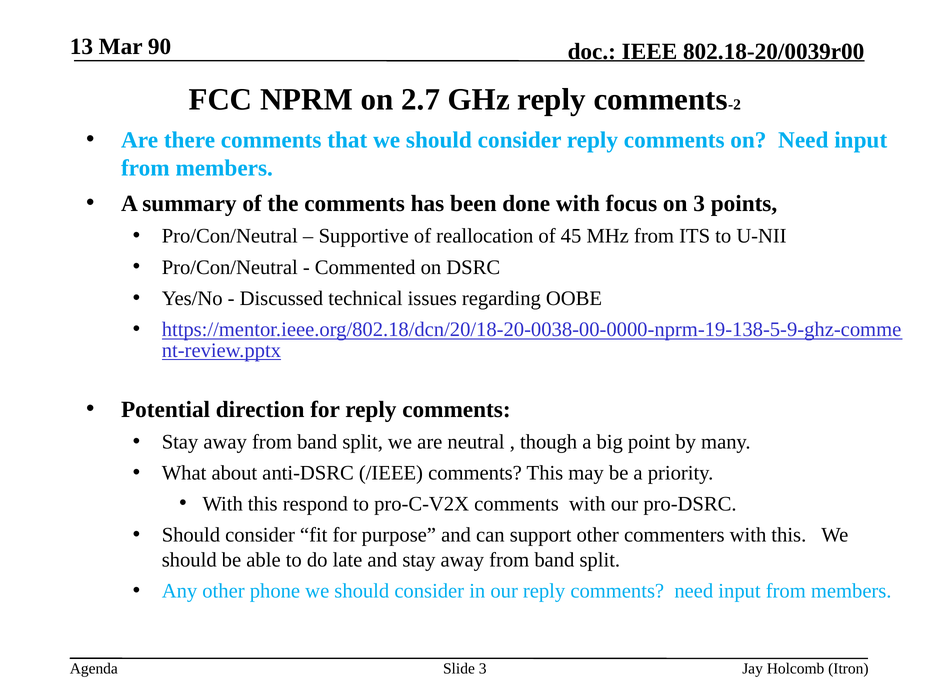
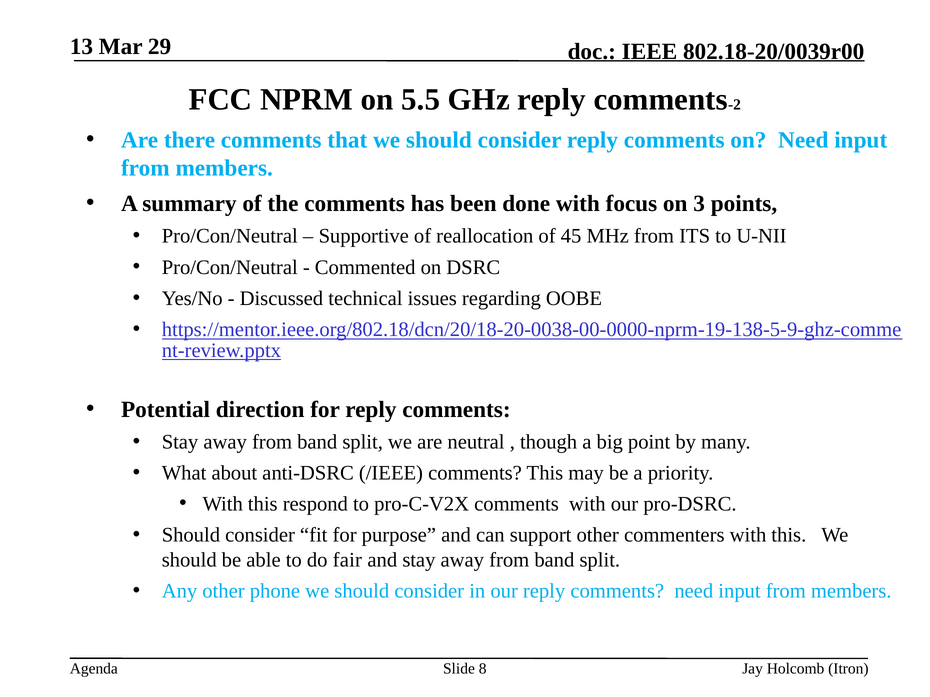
90: 90 -> 29
2.7: 2.7 -> 5.5
late: late -> fair
Slide 3: 3 -> 8
